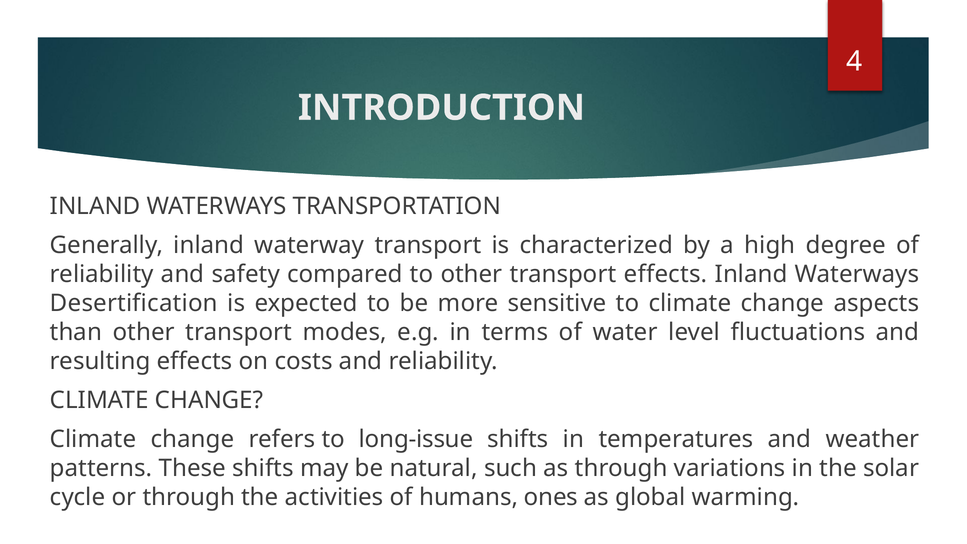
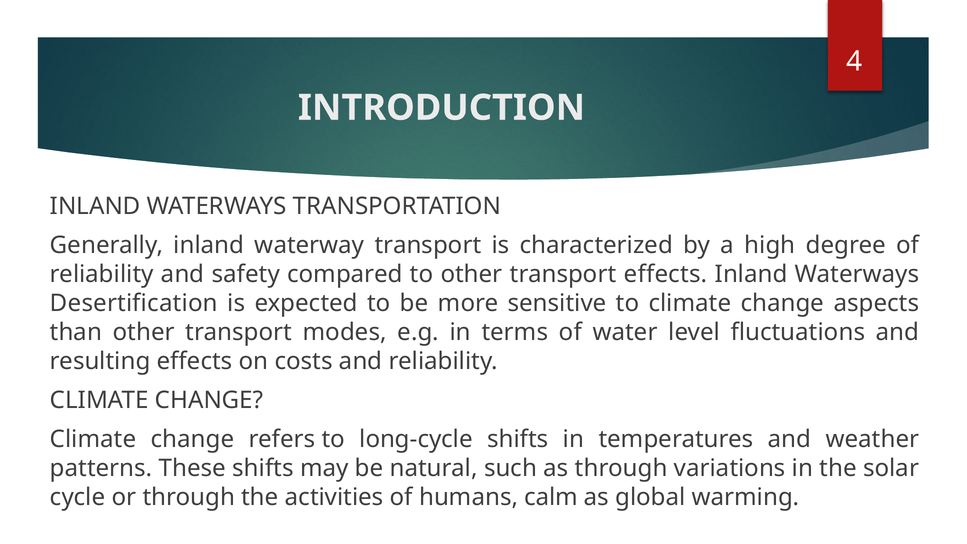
long-issue: long-issue -> long-cycle
ones: ones -> calm
